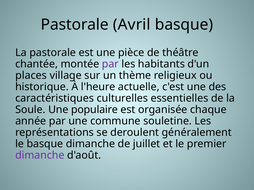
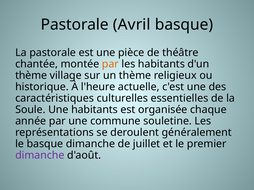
par at (110, 64) colour: purple -> orange
places at (31, 76): places -> thème
Une populaire: populaire -> habitants
